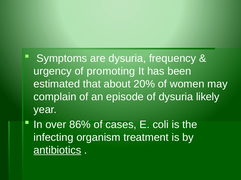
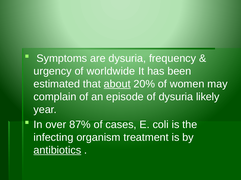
promoting: promoting -> worldwide
about underline: none -> present
86%: 86% -> 87%
